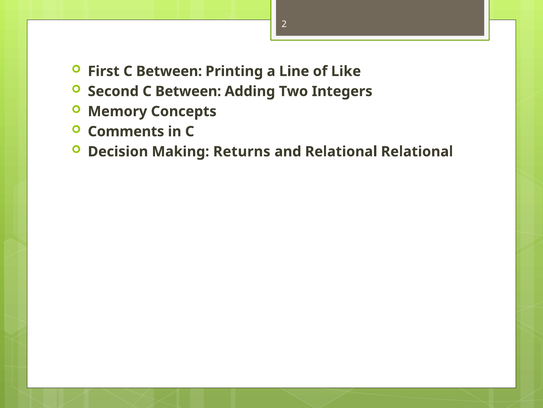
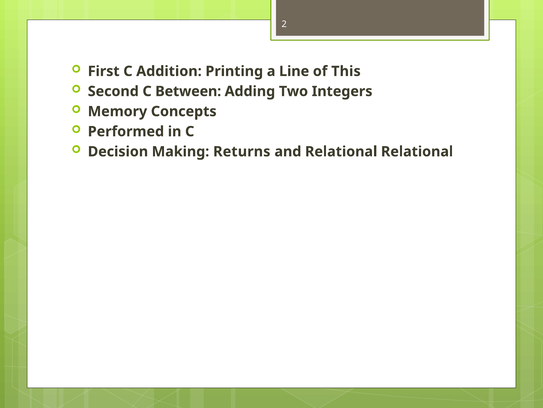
First C Between: Between -> Addition
Like: Like -> This
Comments: Comments -> Performed
